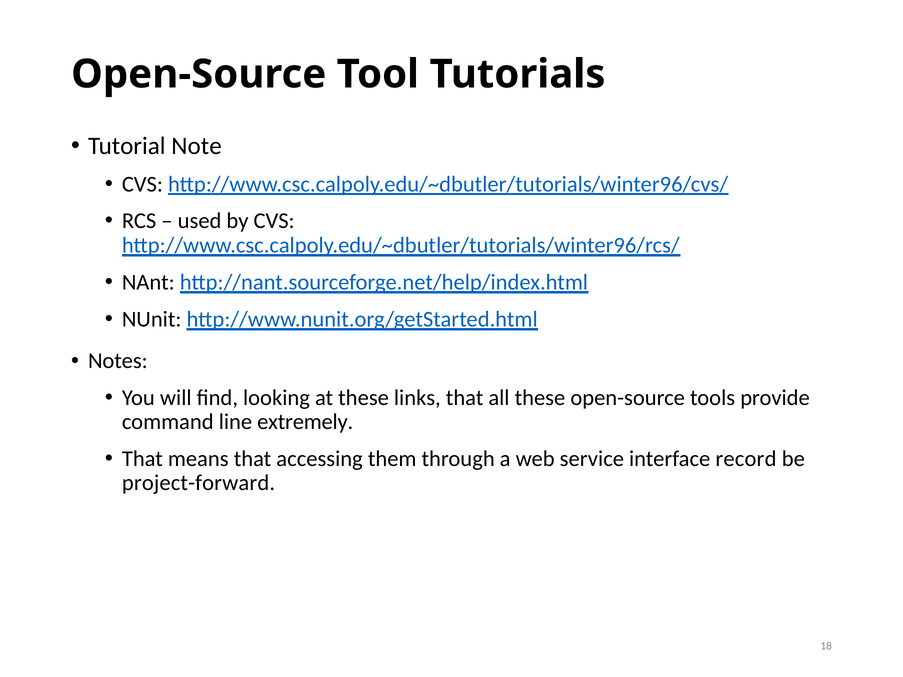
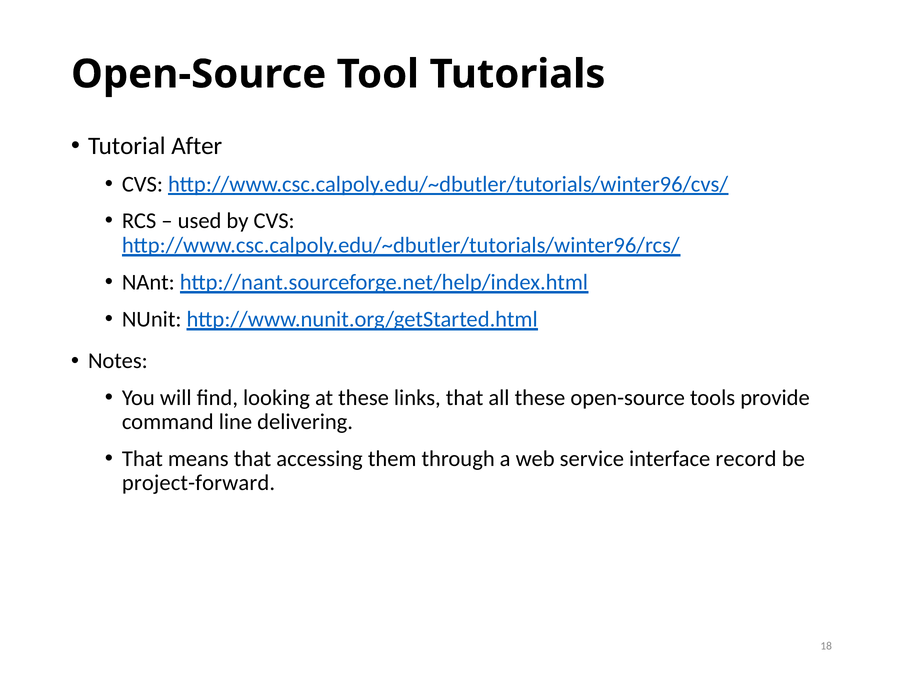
Note: Note -> After
extremely: extremely -> delivering
